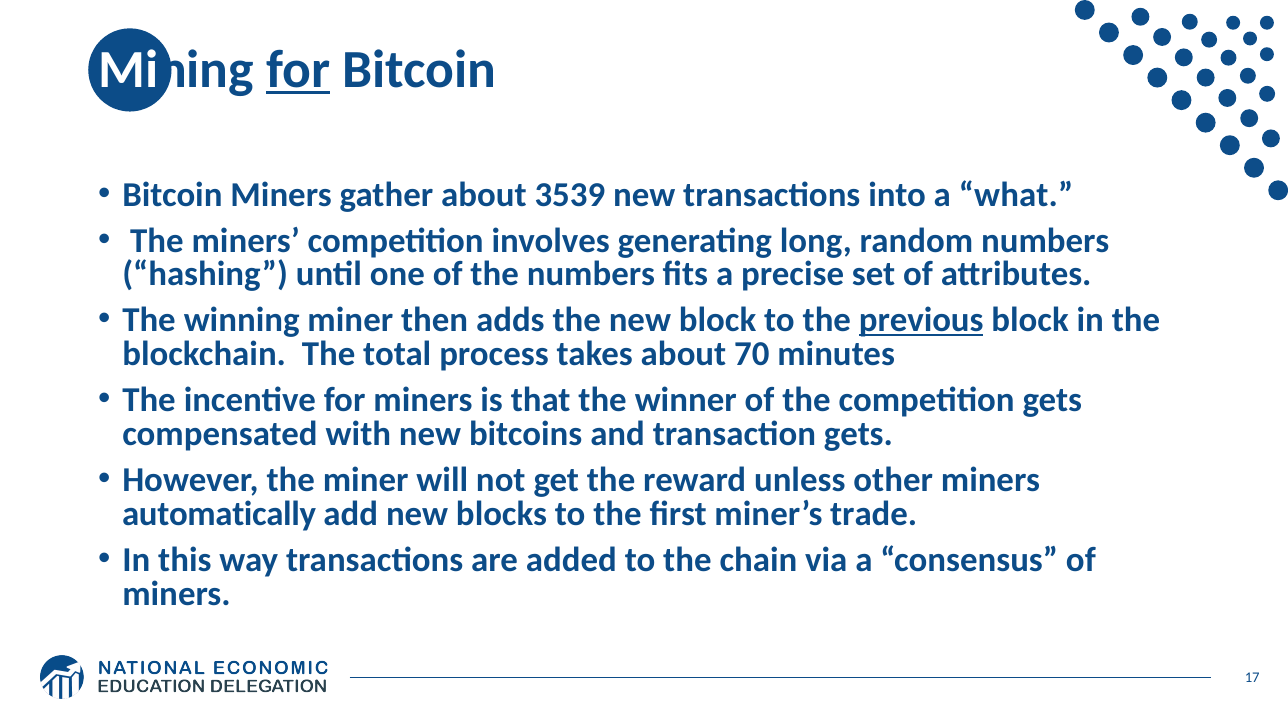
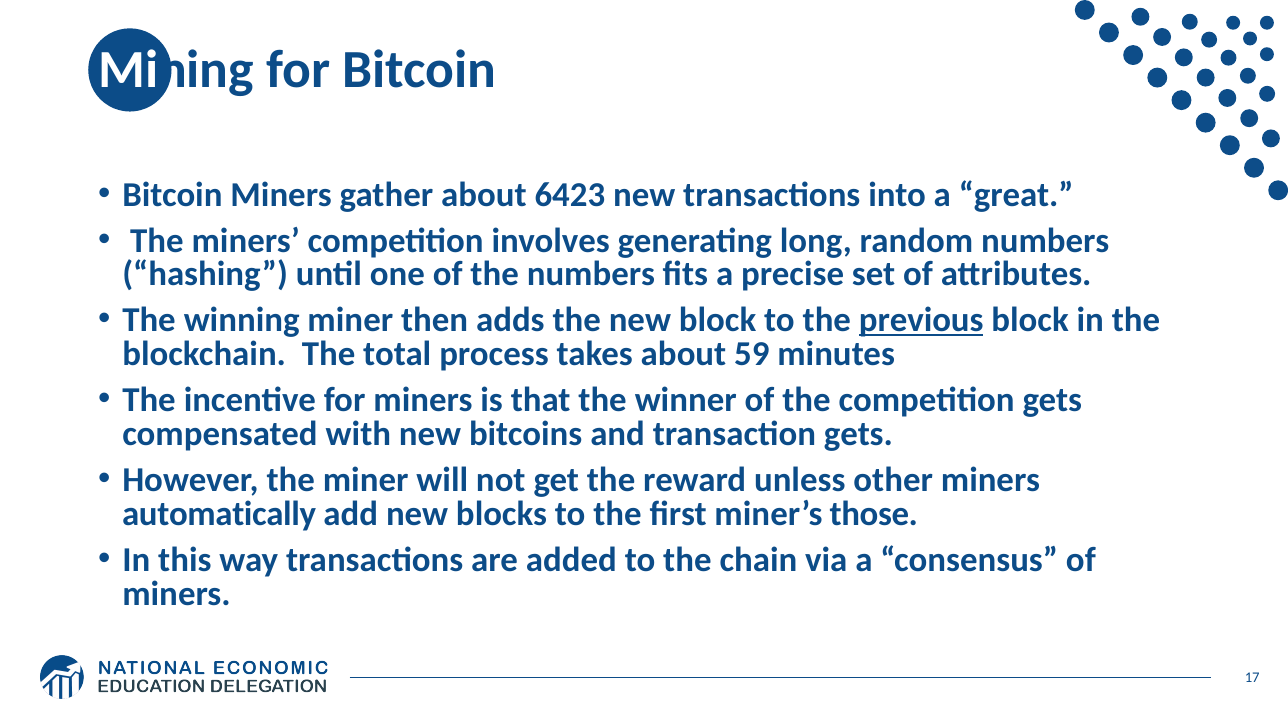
for at (298, 70) underline: present -> none
3539: 3539 -> 6423
what: what -> great
70: 70 -> 59
trade: trade -> those
